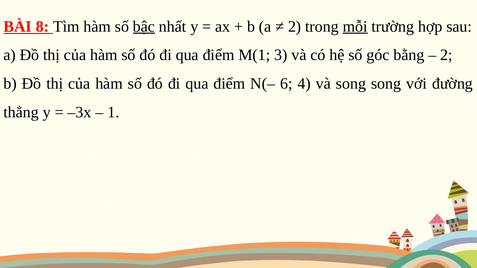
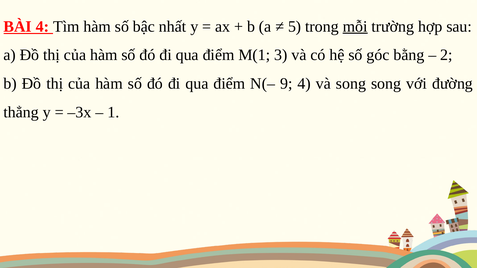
BÀI 8: 8 -> 4
bậc underline: present -> none
2 at (295, 26): 2 -> 5
6: 6 -> 9
